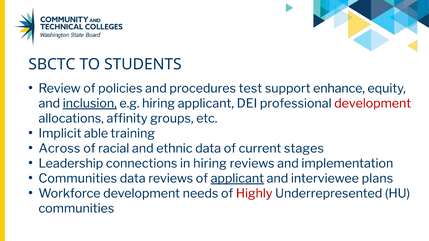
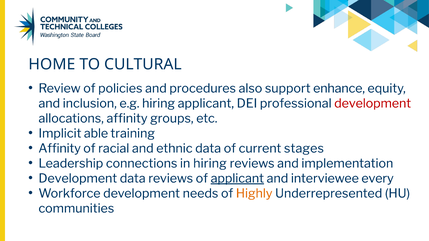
SBCTC: SBCTC -> HOME
STUDENTS: STUDENTS -> CULTURAL
test: test -> also
inclusion underline: present -> none
Across at (59, 149): Across -> Affinity
Communities at (78, 179): Communities -> Development
plans: plans -> every
Highly colour: red -> orange
